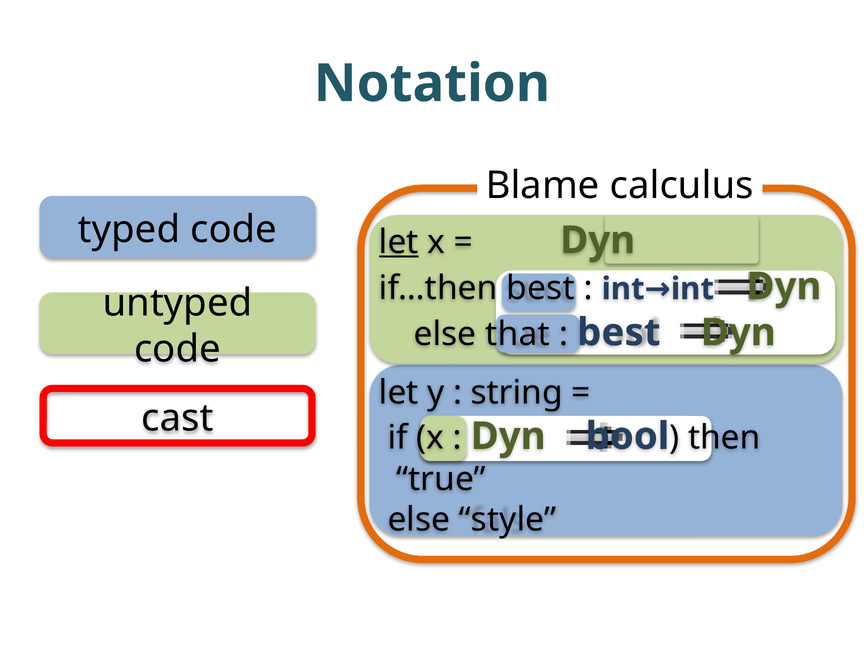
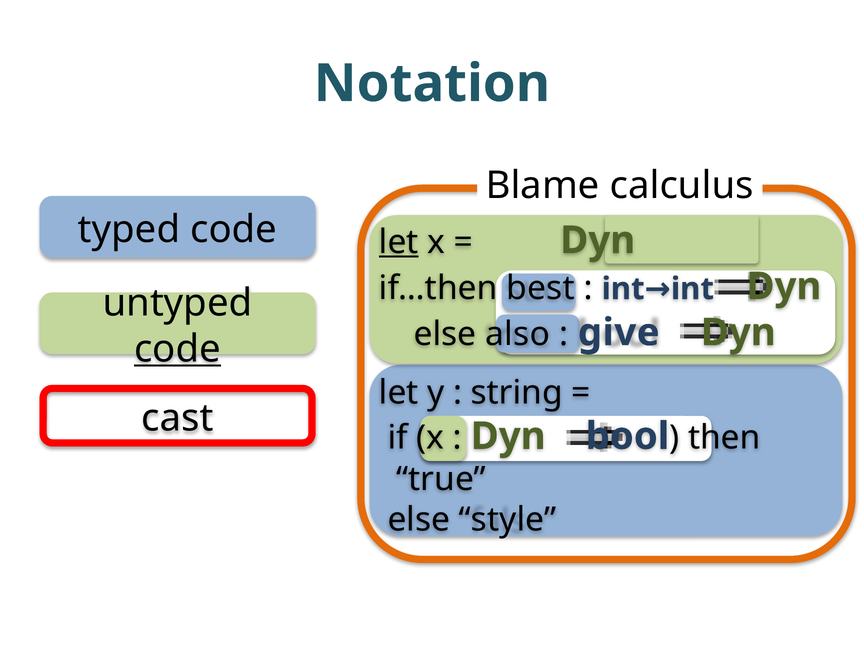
that: that -> also
best at (619, 333): best -> give
code at (177, 349) underline: none -> present
